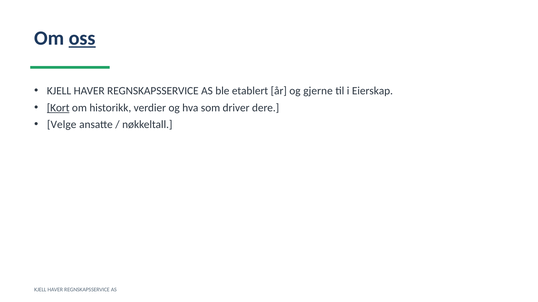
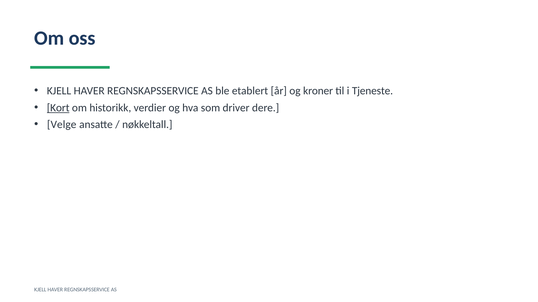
oss underline: present -> none
gjerne: gjerne -> kroner
Eierskap: Eierskap -> Tjeneste
